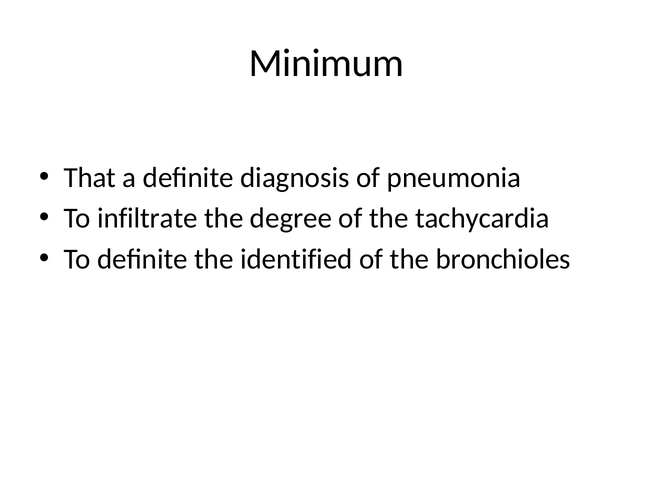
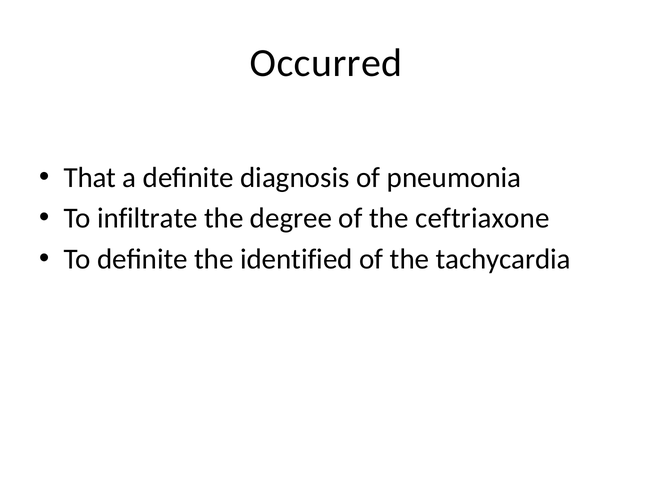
Minimum: Minimum -> Occurred
tachycardia: tachycardia -> ceftriaxone
bronchioles: bronchioles -> tachycardia
